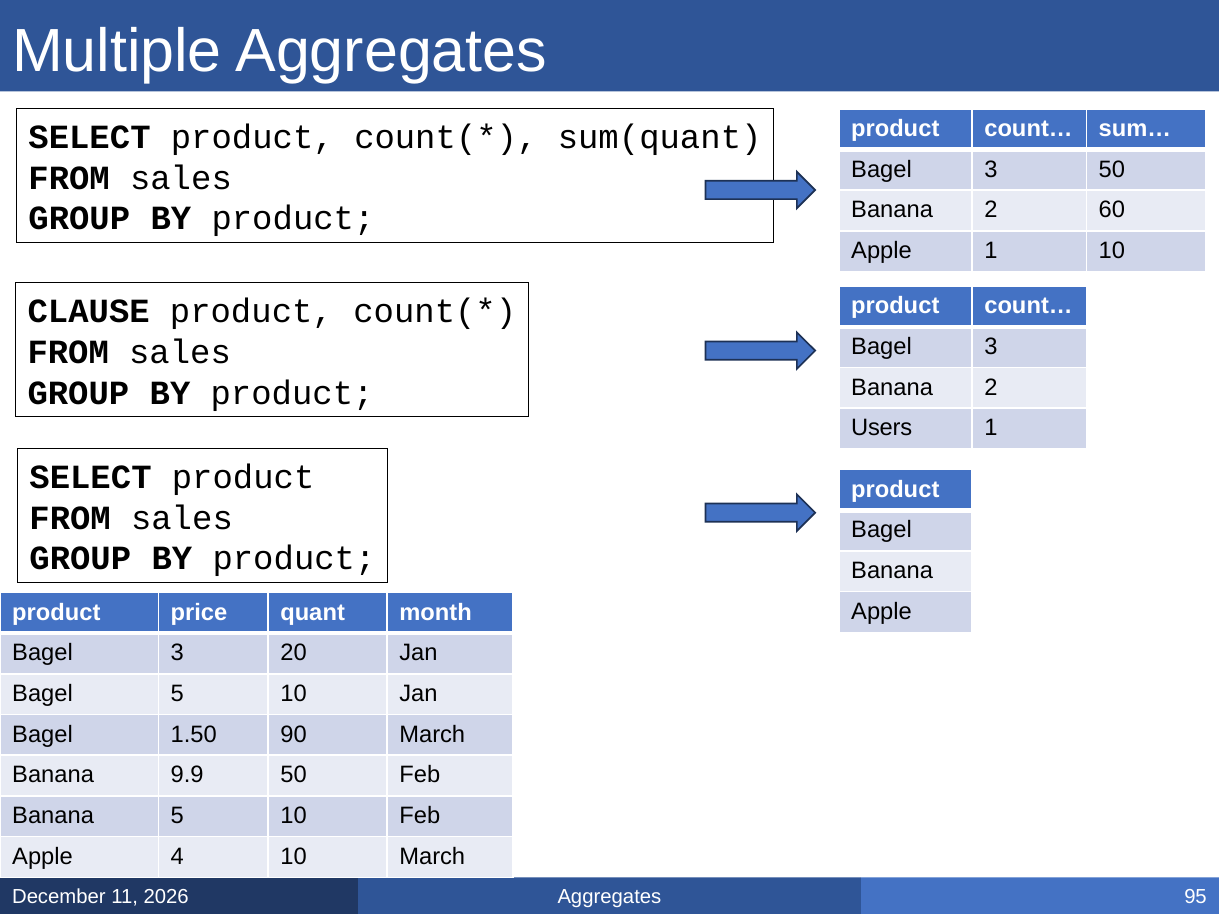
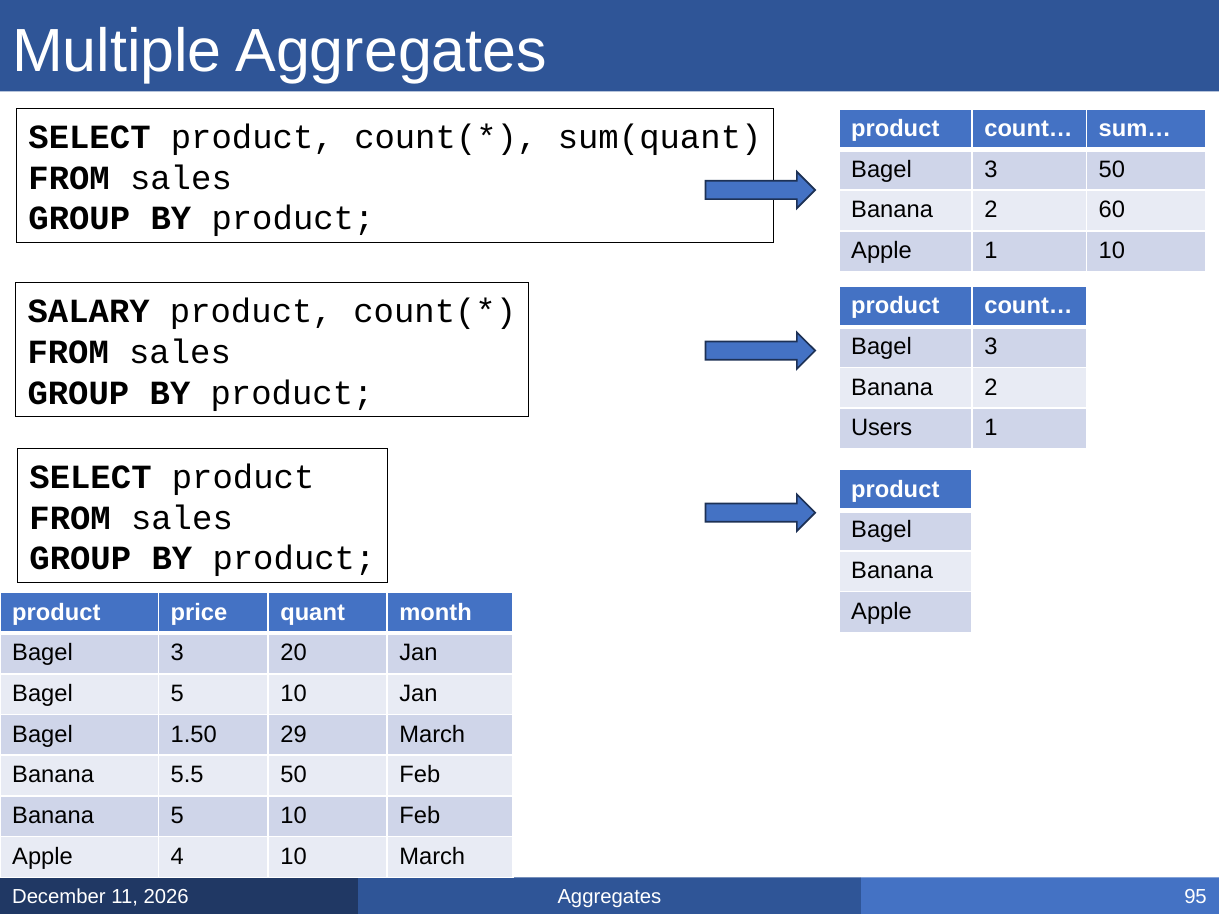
CLAUSE: CLAUSE -> SALARY
90: 90 -> 29
9.9: 9.9 -> 5.5
